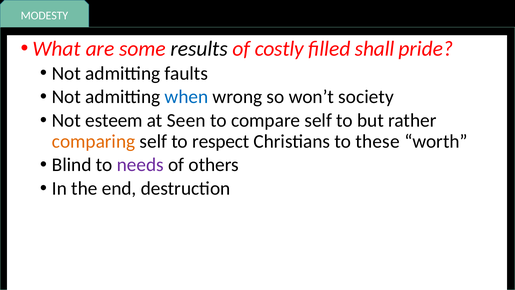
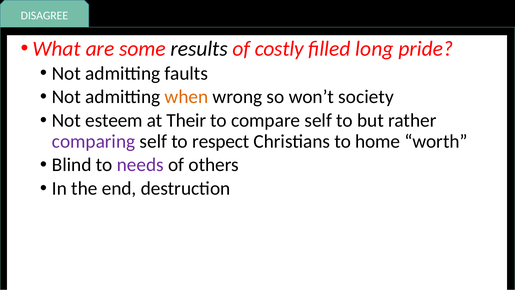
MODESTY: MODESTY -> DISAGREE
shall: shall -> long
when colour: blue -> orange
Seen: Seen -> Their
comparing colour: orange -> purple
these: these -> home
